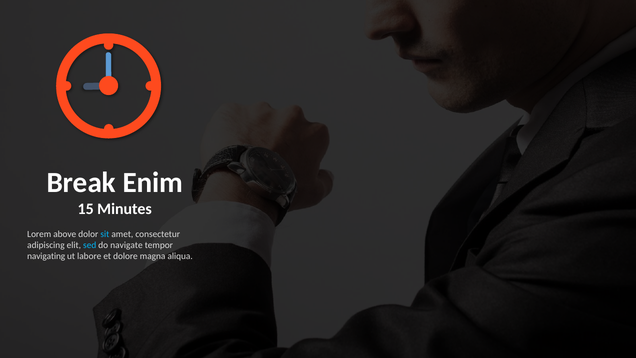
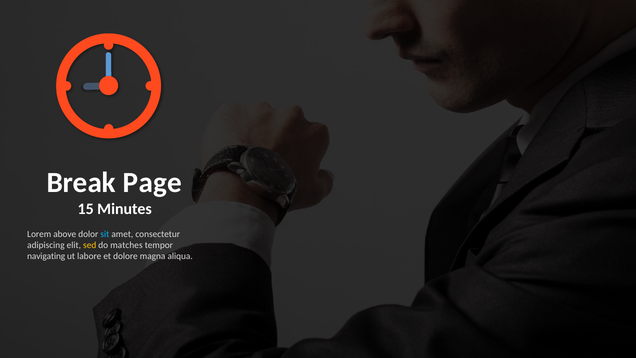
Enim: Enim -> Page
sed colour: light blue -> yellow
navigate: navigate -> matches
